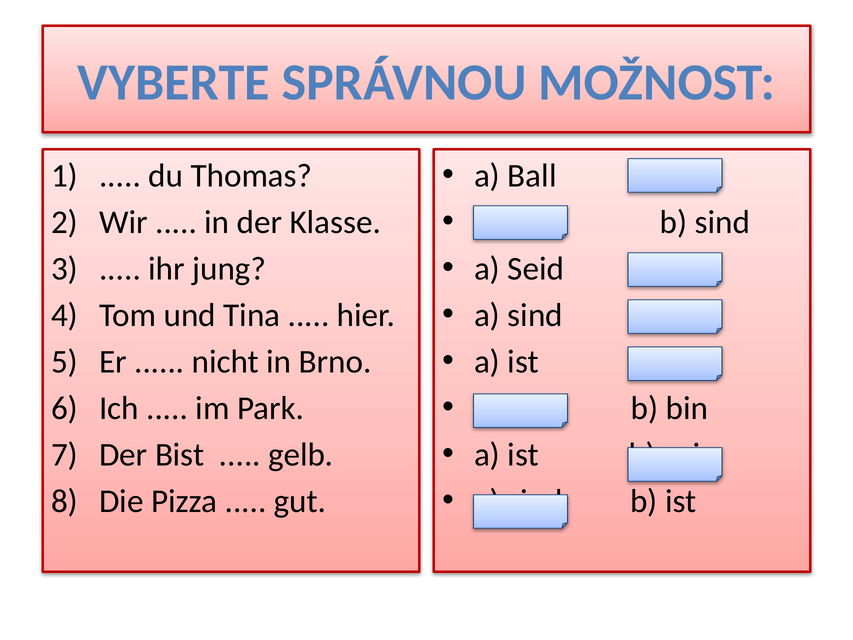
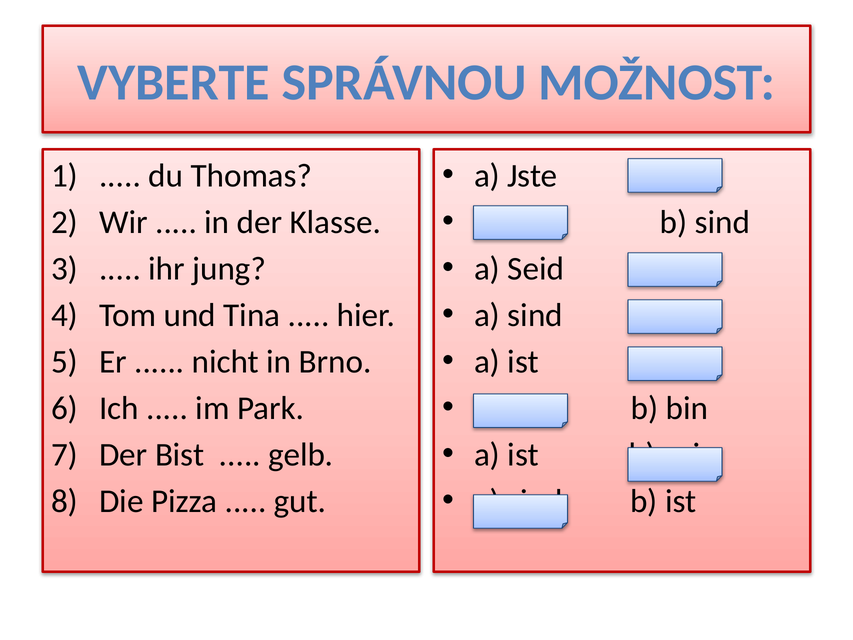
Ball: Ball -> Jste
